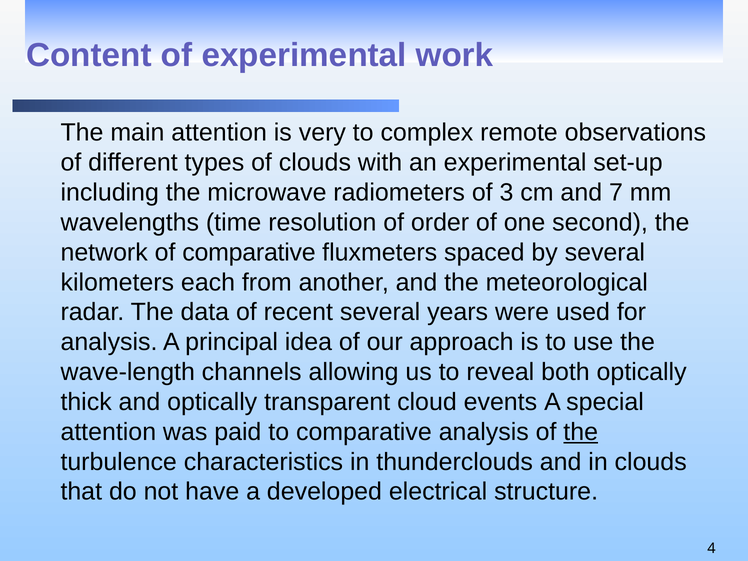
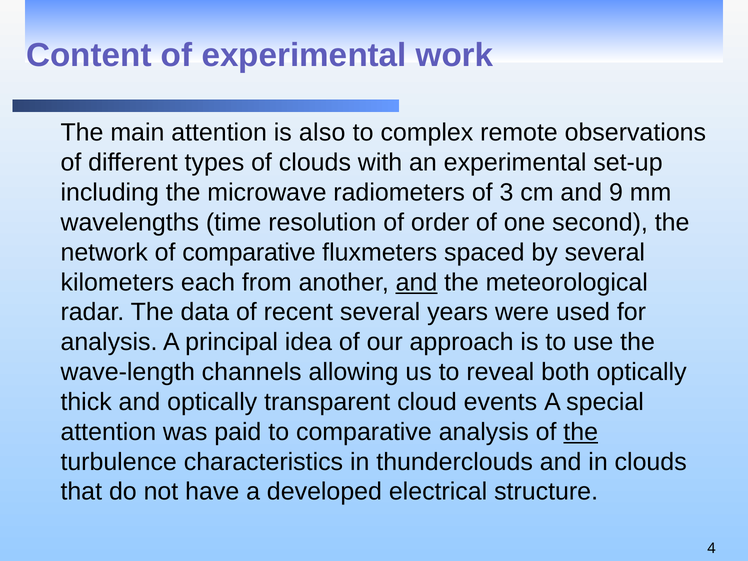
very: very -> also
7: 7 -> 9
and at (417, 282) underline: none -> present
